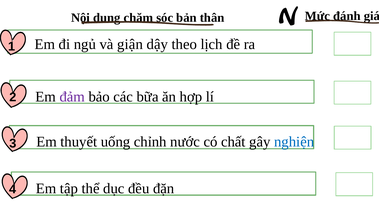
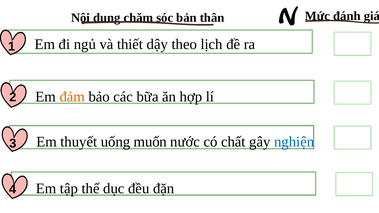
giận: giận -> thiết
đảm colour: purple -> orange
chỉnh: chỉnh -> muốn
